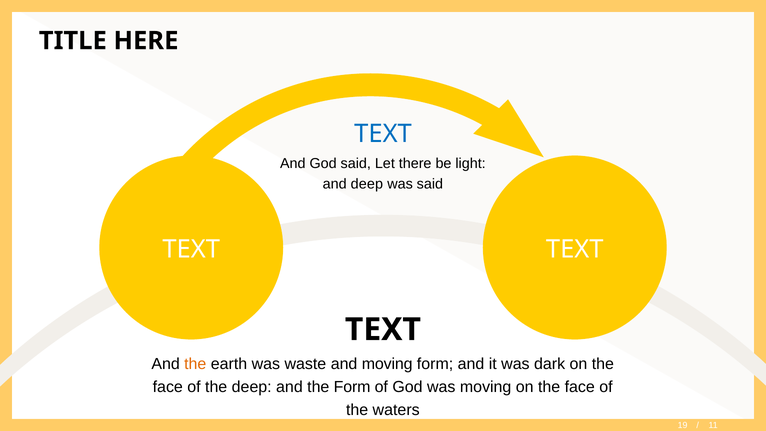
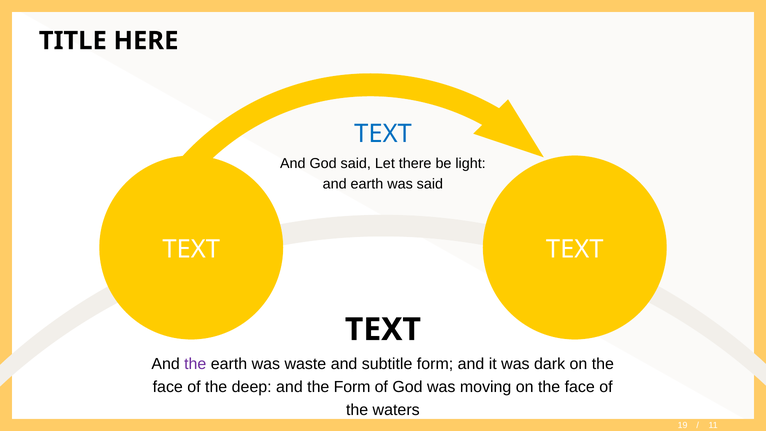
and deep: deep -> earth
the at (195, 364) colour: orange -> purple
and moving: moving -> subtitle
